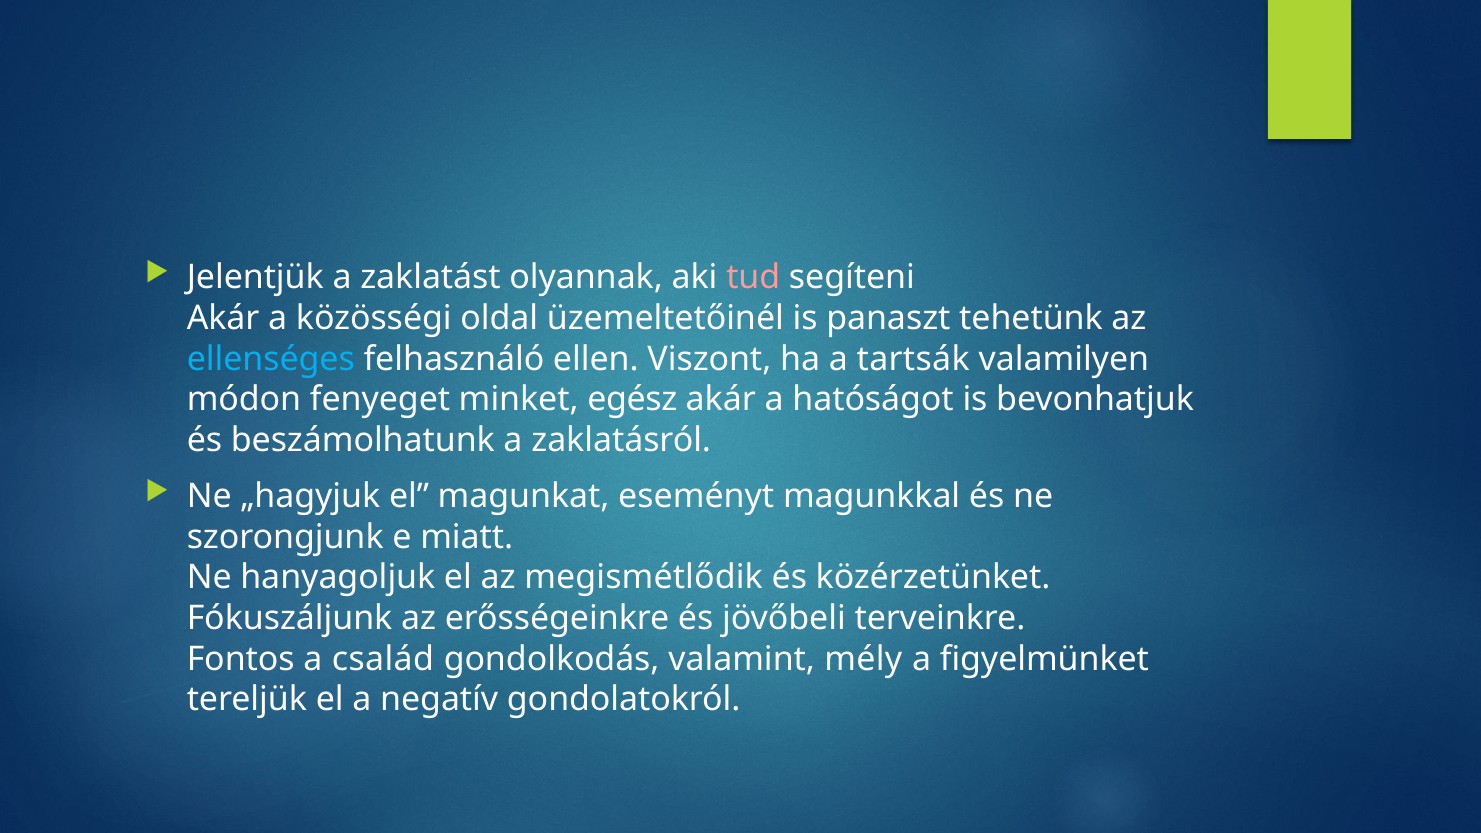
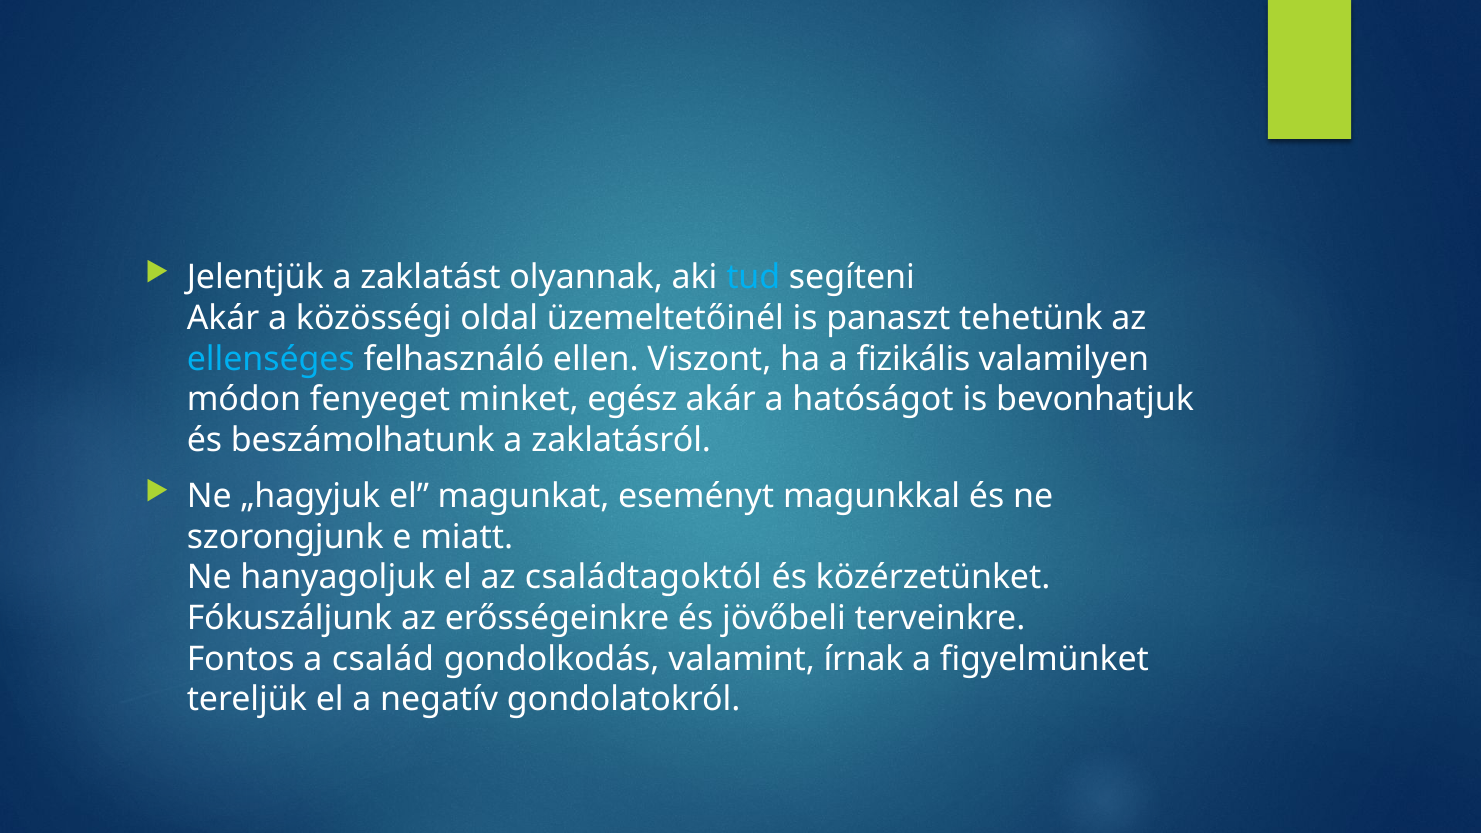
tud colour: pink -> light blue
tartsák: tartsák -> fizikális
megismétlődik: megismétlődik -> családtagoktól
mély: mély -> írnak
